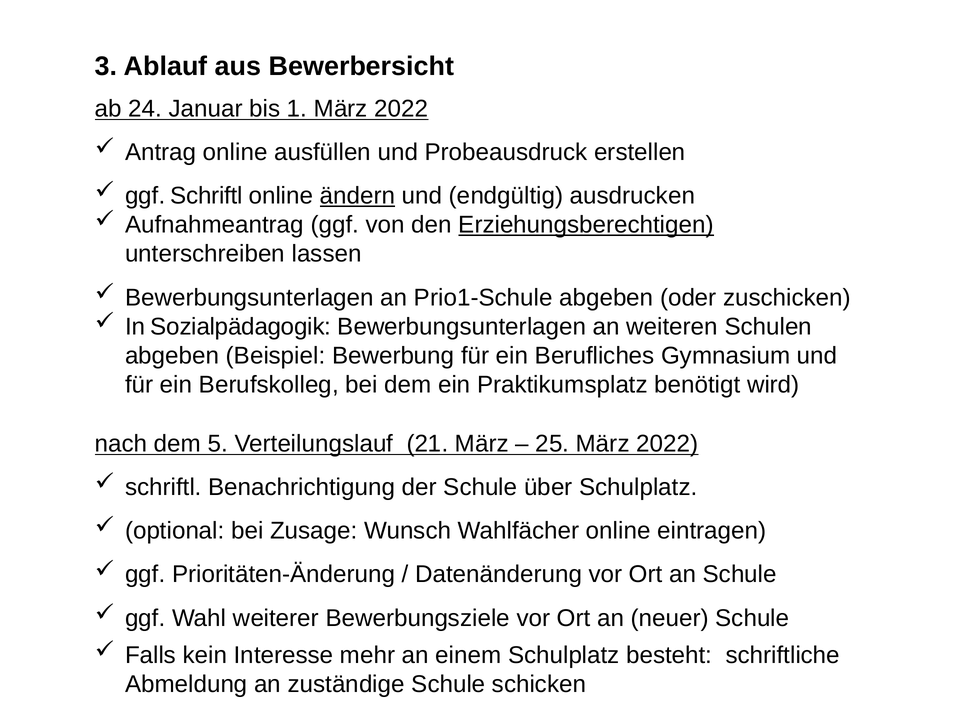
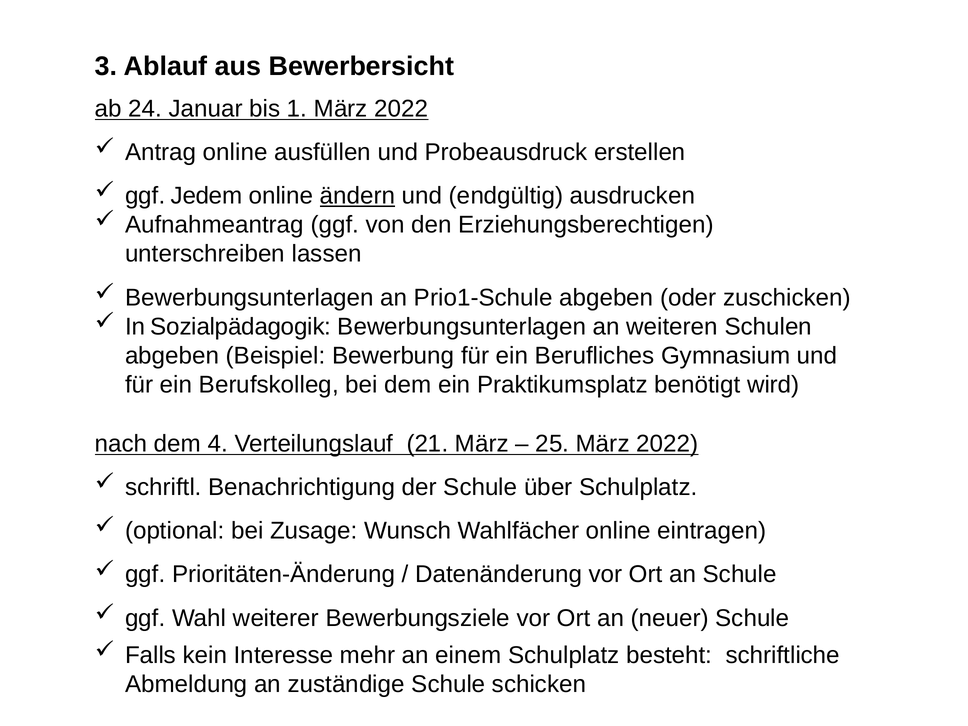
ggf Schriftl: Schriftl -> Jedem
Erziehungsberechtigen underline: present -> none
5: 5 -> 4
